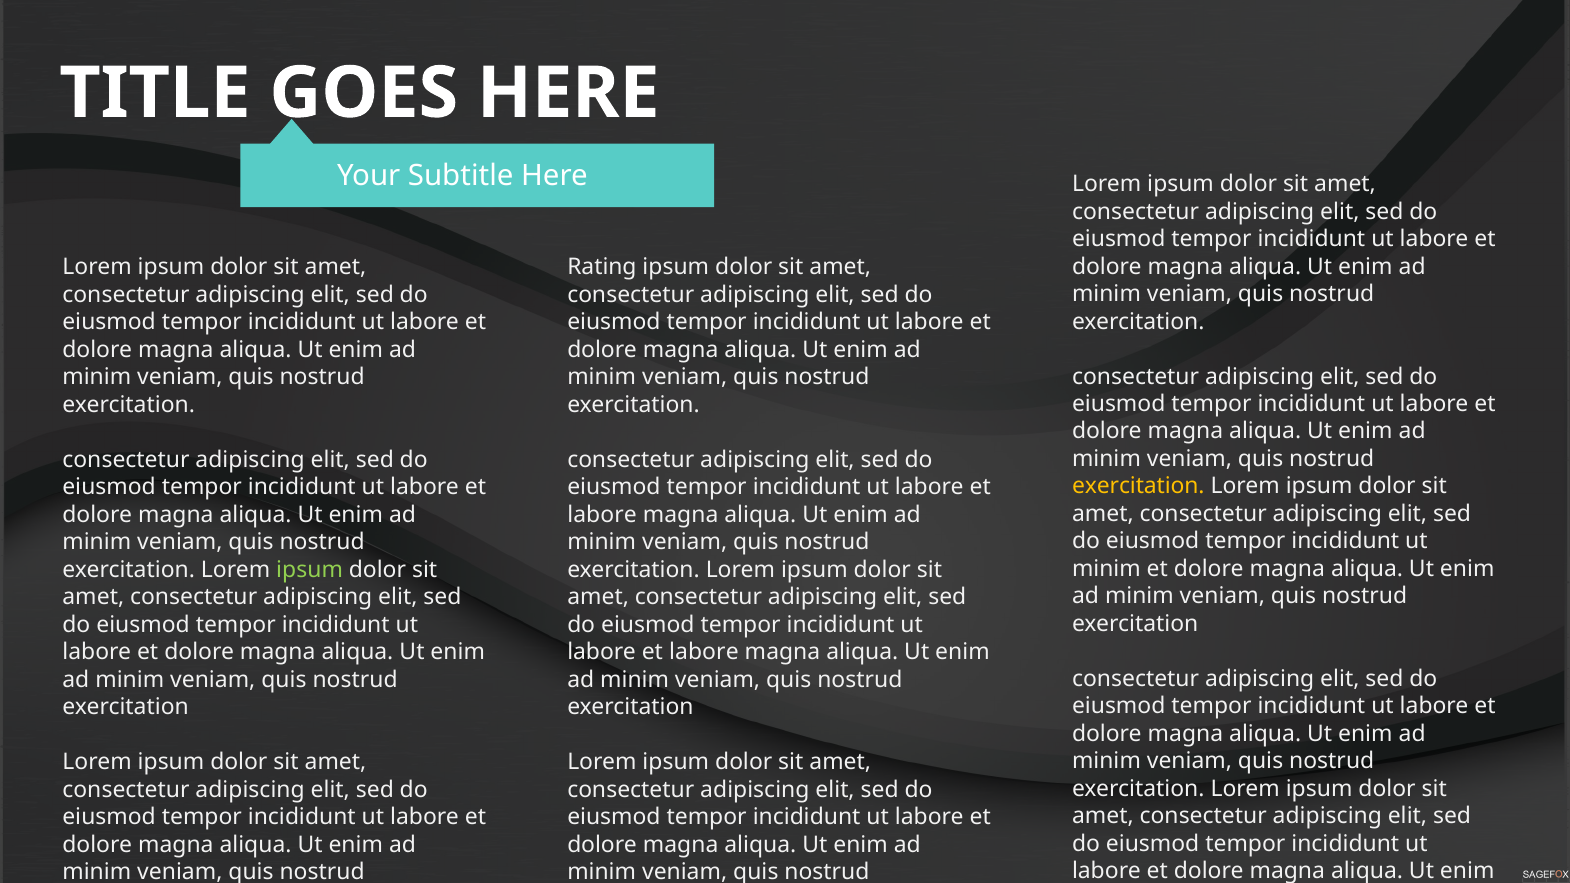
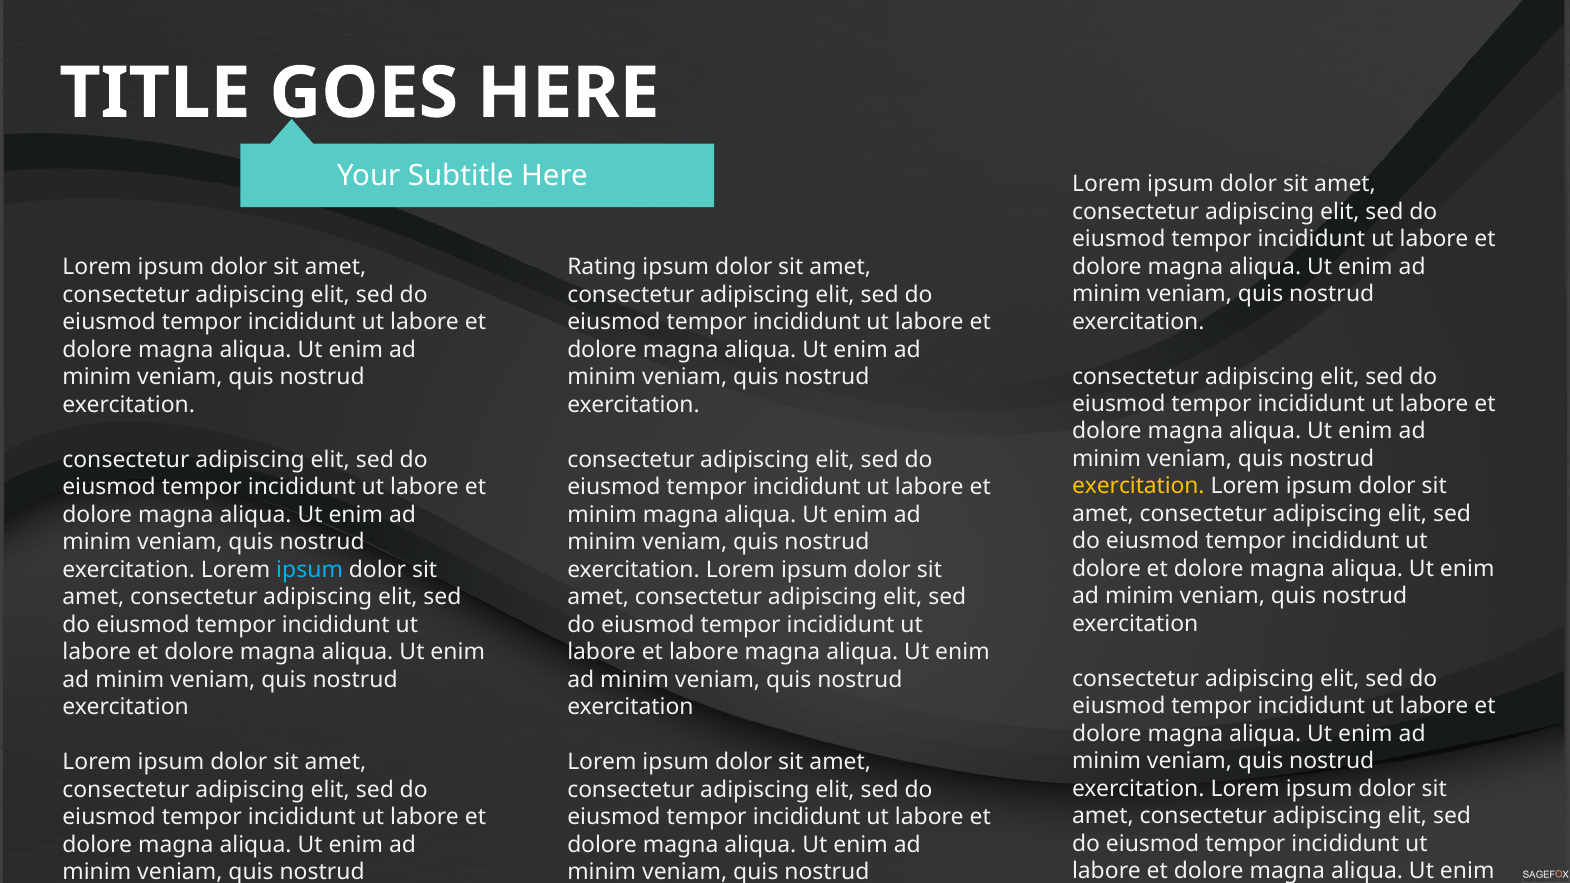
labore at (602, 515): labore -> minim
minim at (1106, 569): minim -> dolore
ipsum at (310, 570) colour: light green -> light blue
